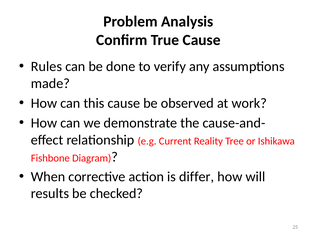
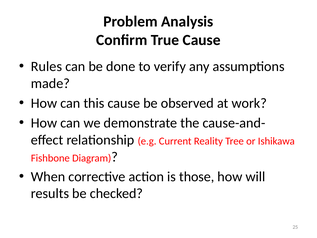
differ: differ -> those
